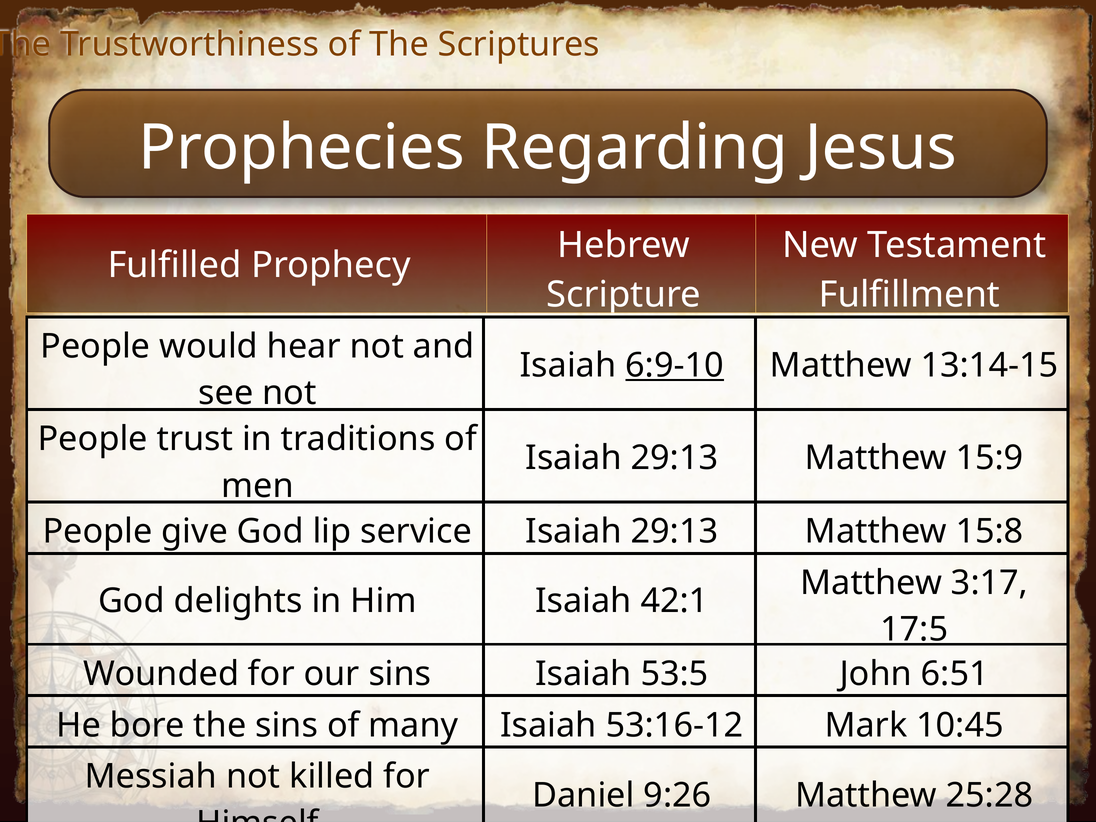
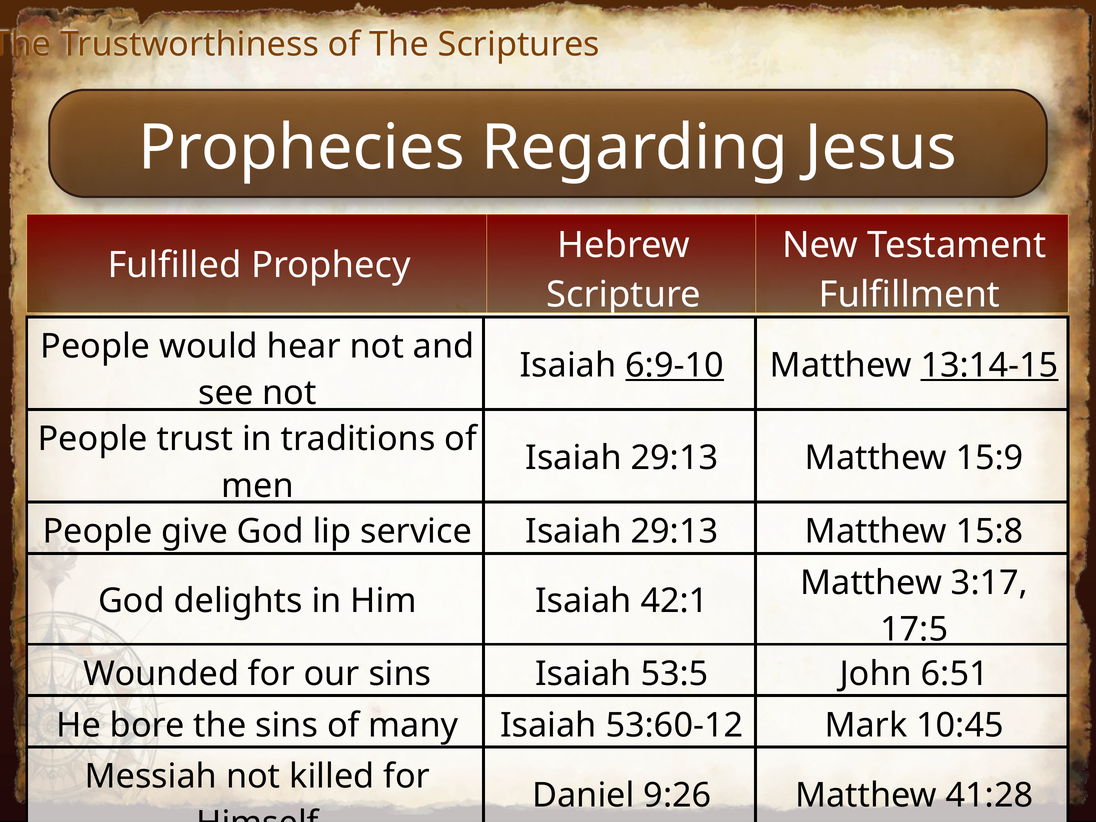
13:14-15 underline: none -> present
53:16-12: 53:16-12 -> 53:60-12
25:28: 25:28 -> 41:28
